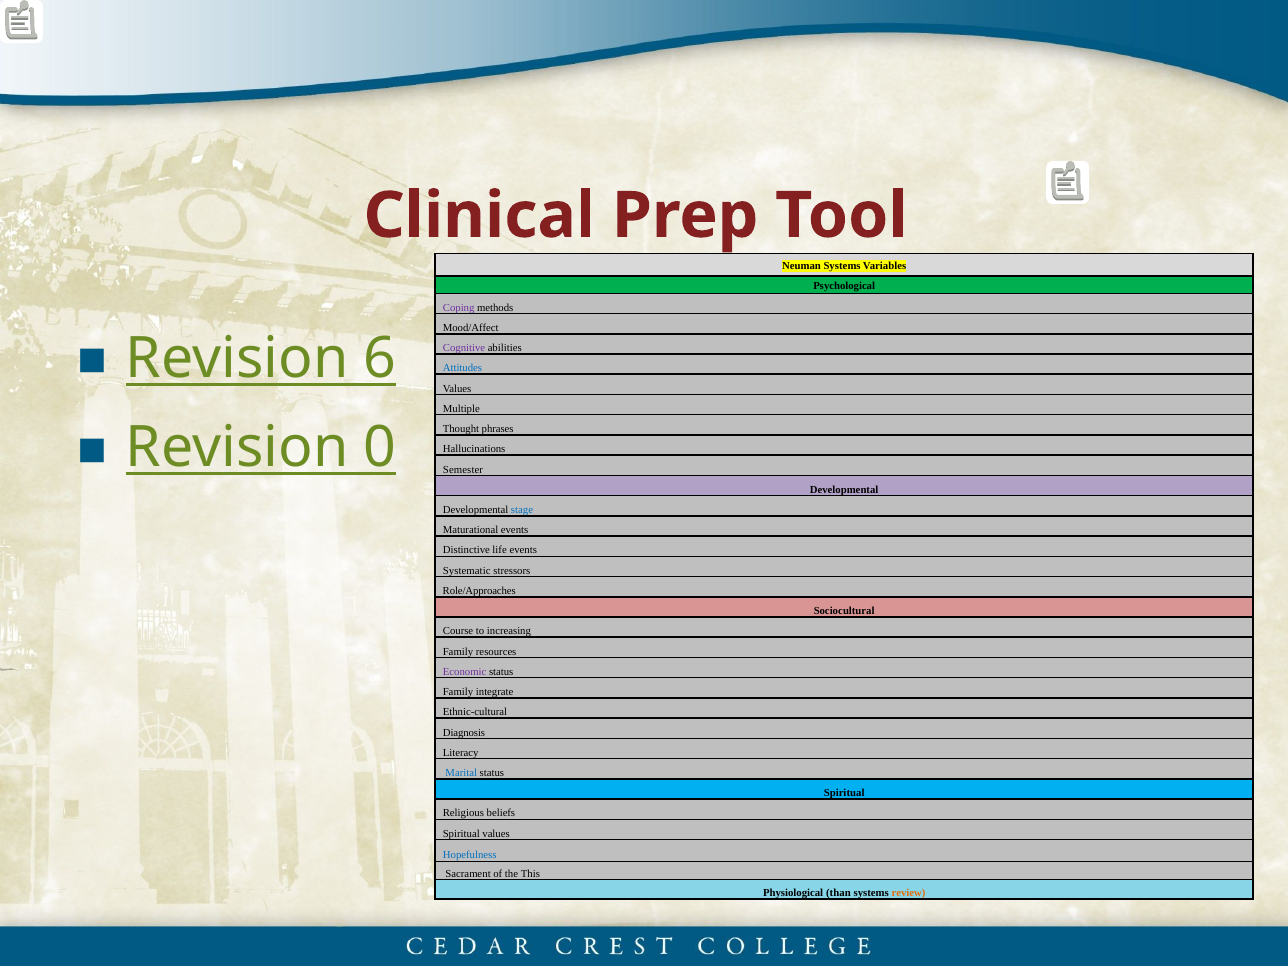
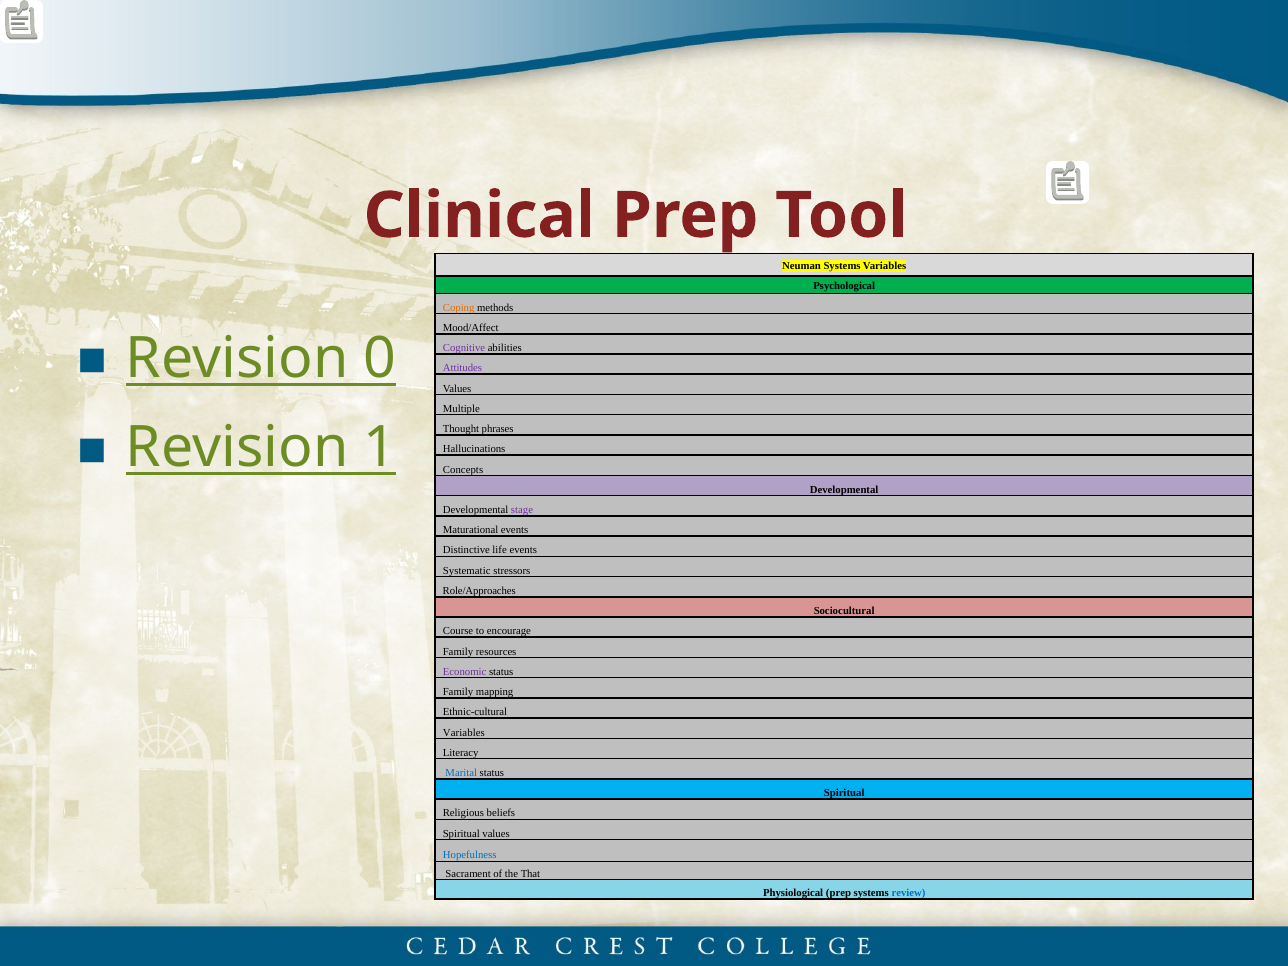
Coping colour: purple -> orange
6: 6 -> 0
Attitudes colour: blue -> purple
0: 0 -> 1
Semester: Semester -> Concepts
stage colour: blue -> purple
increasing: increasing -> encourage
integrate: integrate -> mapping
Diagnosis at (464, 732): Diagnosis -> Variables
This: This -> That
Physiological than: than -> prep
review colour: orange -> blue
